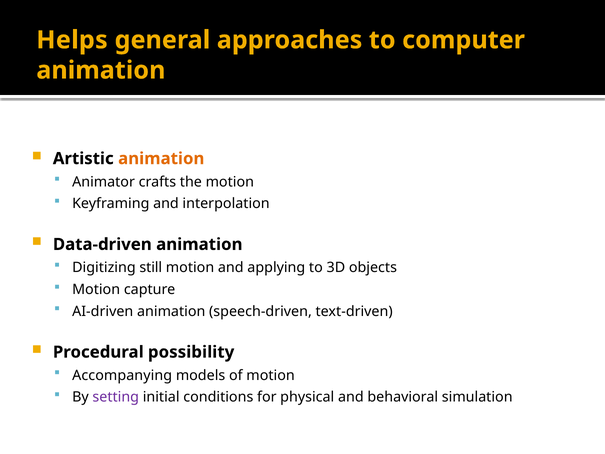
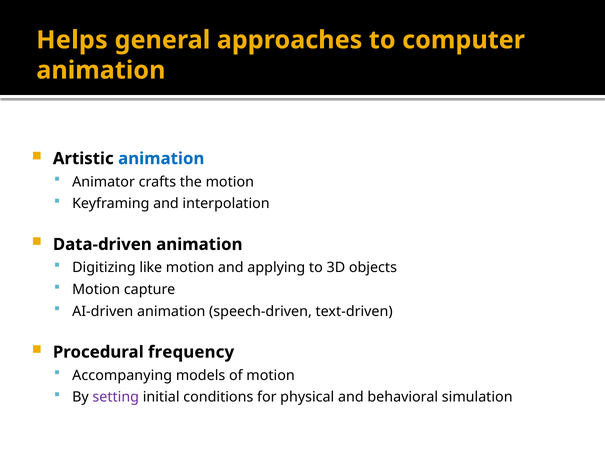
animation at (161, 158) colour: orange -> blue
still: still -> like
possibility: possibility -> frequency
